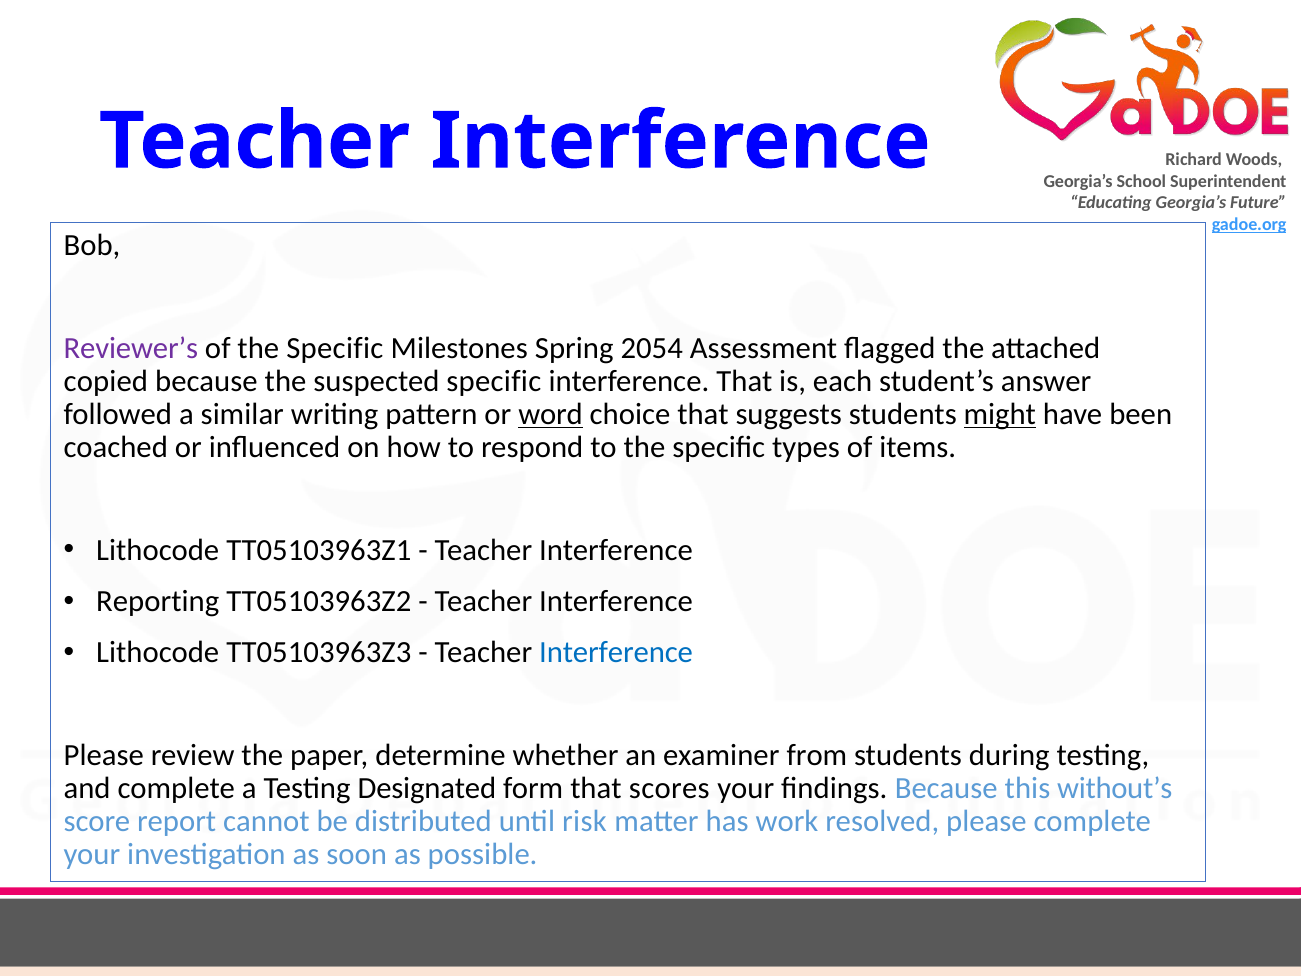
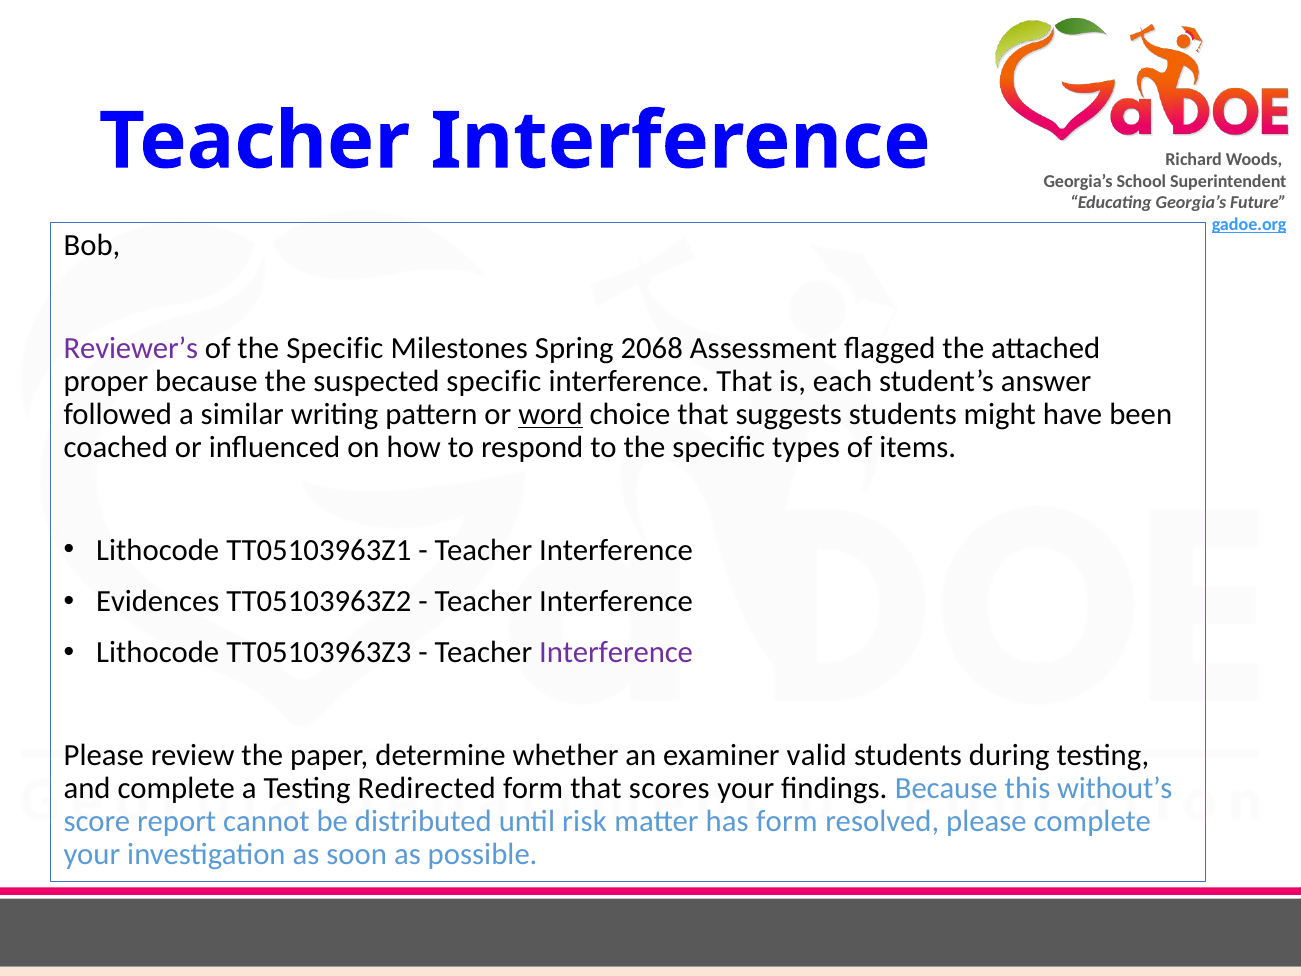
2054: 2054 -> 2068
copied: copied -> proper
might underline: present -> none
Reporting: Reporting -> Evidences
Interference at (616, 652) colour: blue -> purple
from: from -> valid
Designated: Designated -> Redirected
has work: work -> form
